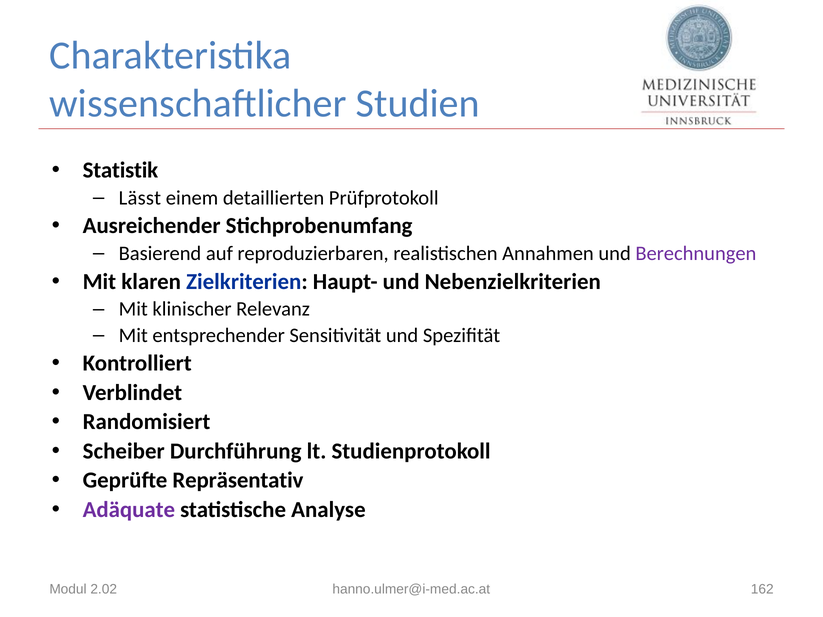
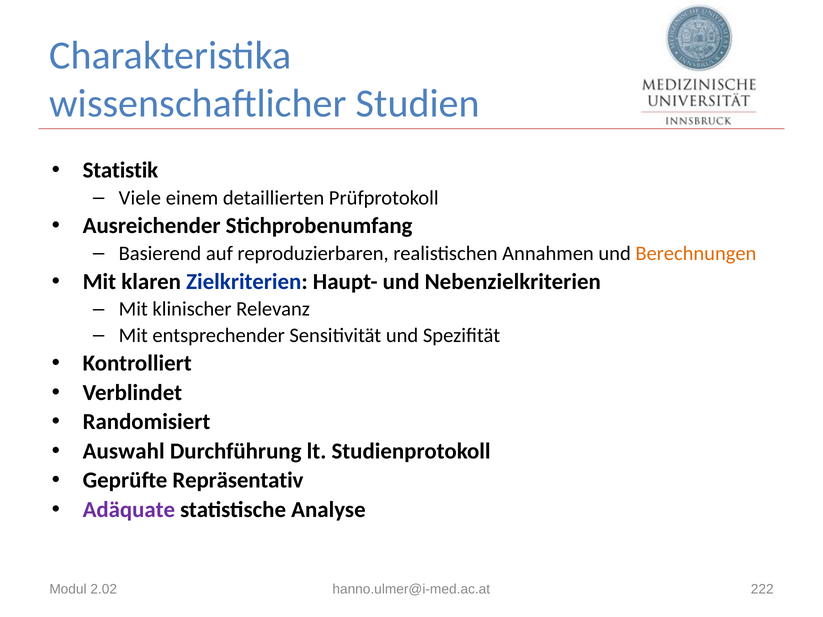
Lässt: Lässt -> Viele
Berechnungen colour: purple -> orange
Scheiber: Scheiber -> Auswahl
162: 162 -> 222
